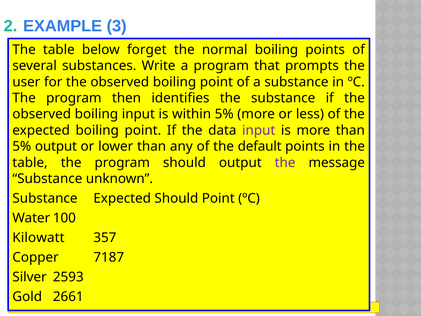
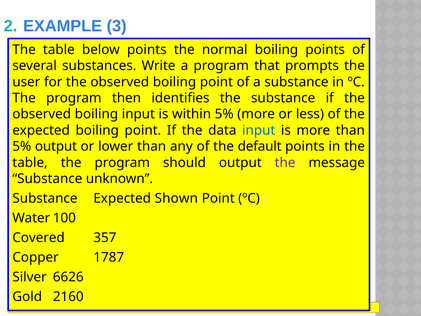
below forget: forget -> points
input at (259, 130) colour: purple -> blue
Expected Should: Should -> Shown
Kilowatt: Kilowatt -> Covered
7187: 7187 -> 1787
2593: 2593 -> 6626
2661: 2661 -> 2160
